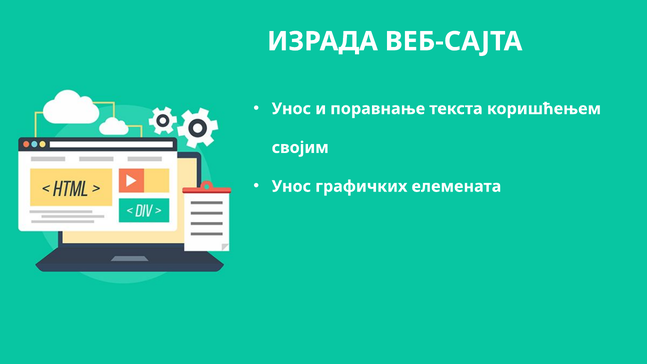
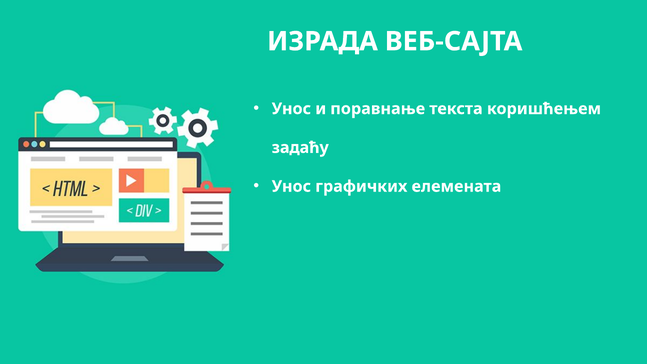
својим: својим -> задаћу
